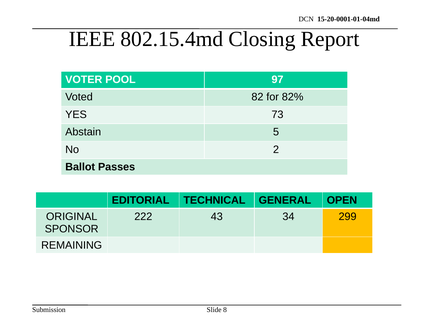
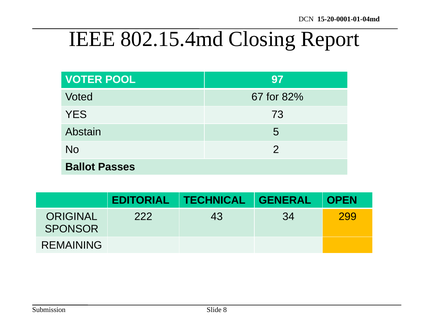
82: 82 -> 67
